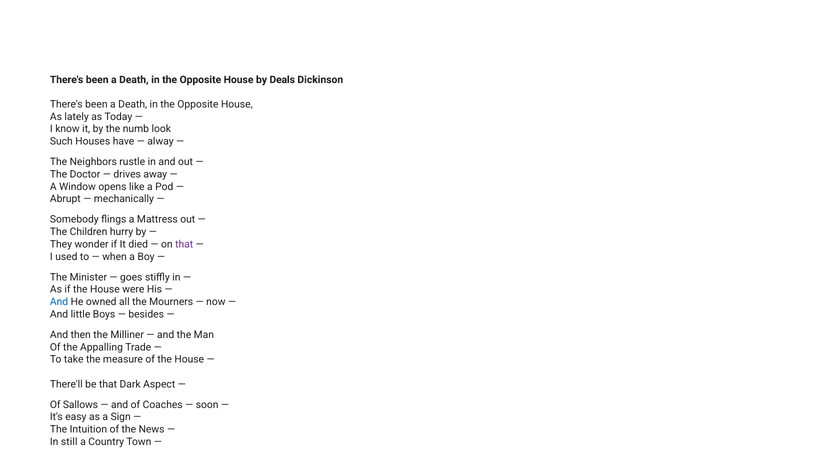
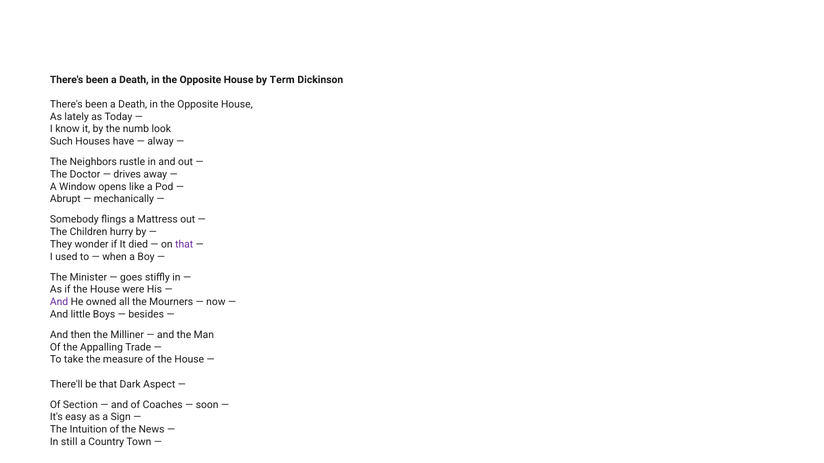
Deals: Deals -> Term
And at (59, 302) colour: blue -> purple
Sallows: Sallows -> Section
